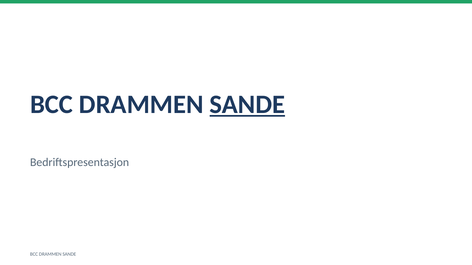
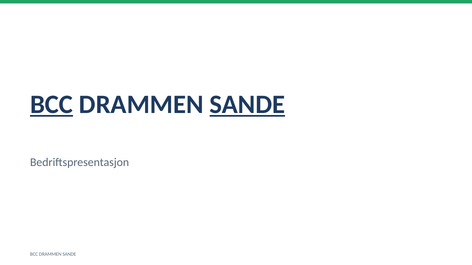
BCC at (52, 105) underline: none -> present
